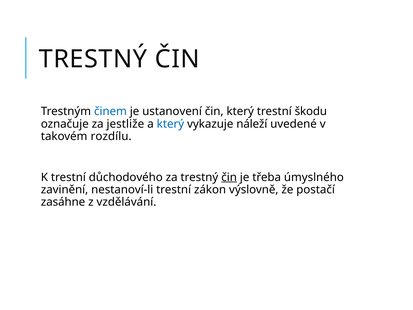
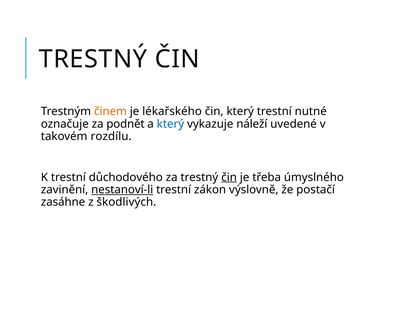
činem colour: blue -> orange
ustanovení: ustanovení -> lékařského
škodu: škodu -> nutné
jestliže: jestliže -> podnět
nestanoví-li underline: none -> present
vzdělávání: vzdělávání -> škodlivých
